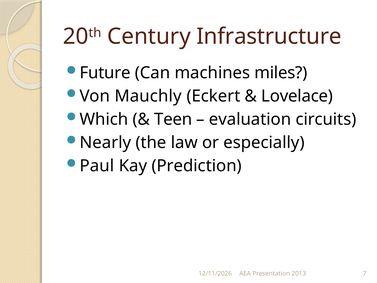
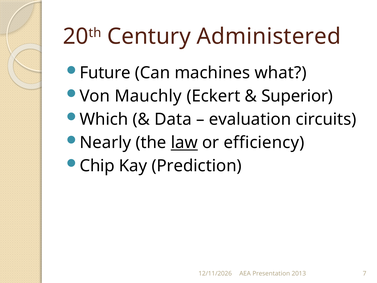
Infrastructure: Infrastructure -> Administered
miles: miles -> what
Lovelace: Lovelace -> Superior
Teen: Teen -> Data
law underline: none -> present
especially: especially -> efficiency
Paul: Paul -> Chip
